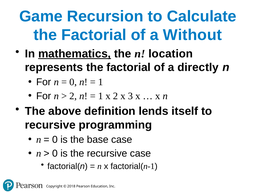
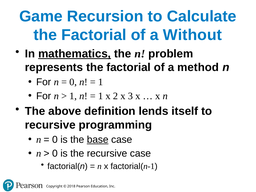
location: location -> problem
directly: directly -> method
2 at (73, 96): 2 -> 1
base underline: none -> present
